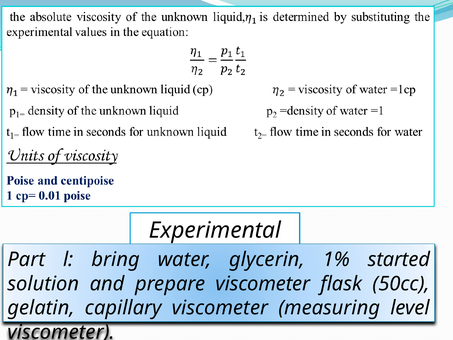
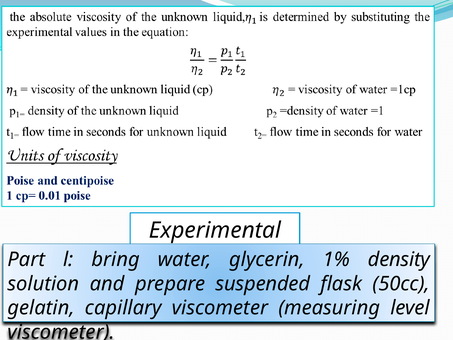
started: started -> density
prepare viscometer: viscometer -> suspended
